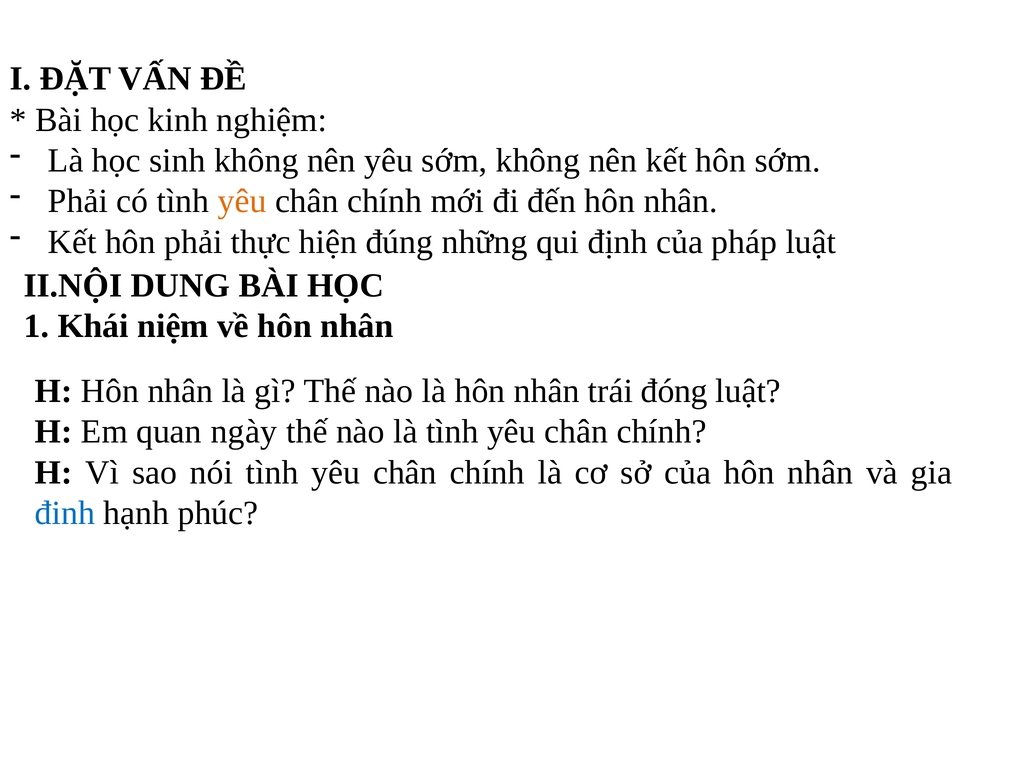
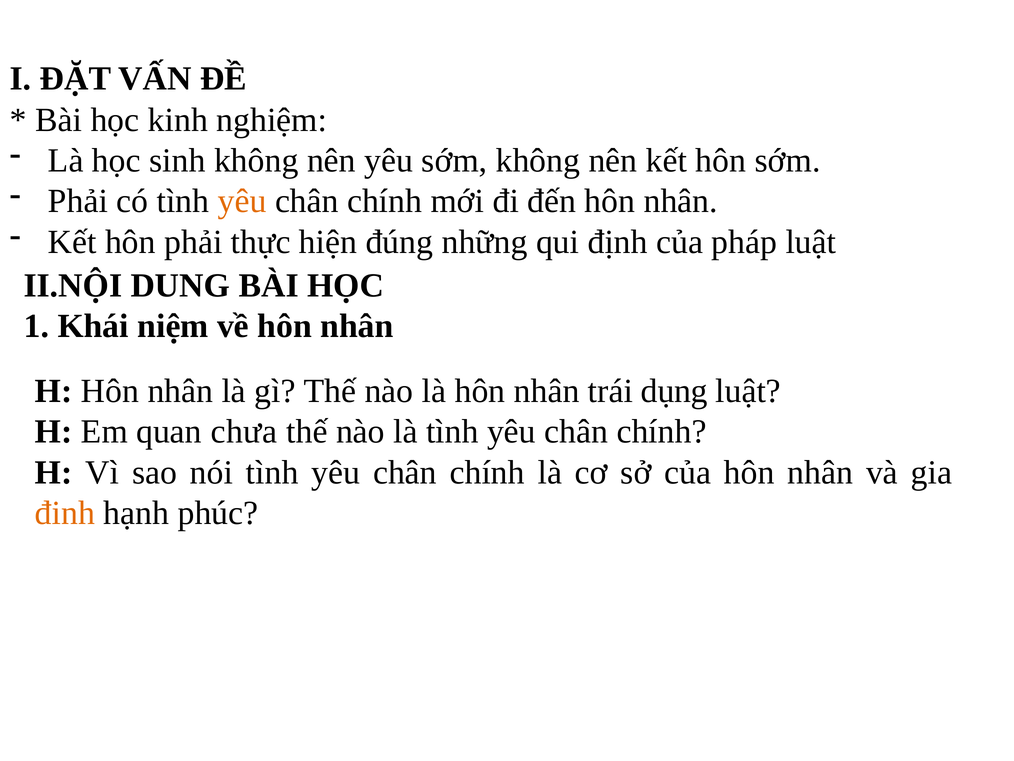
đóng: đóng -> dụng
ngày: ngày -> chưa
đinh colour: blue -> orange
